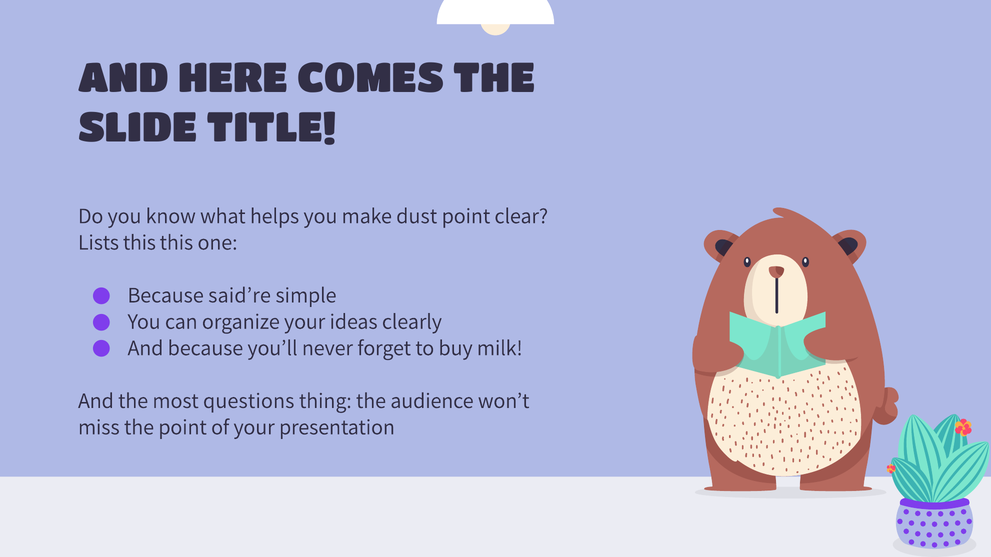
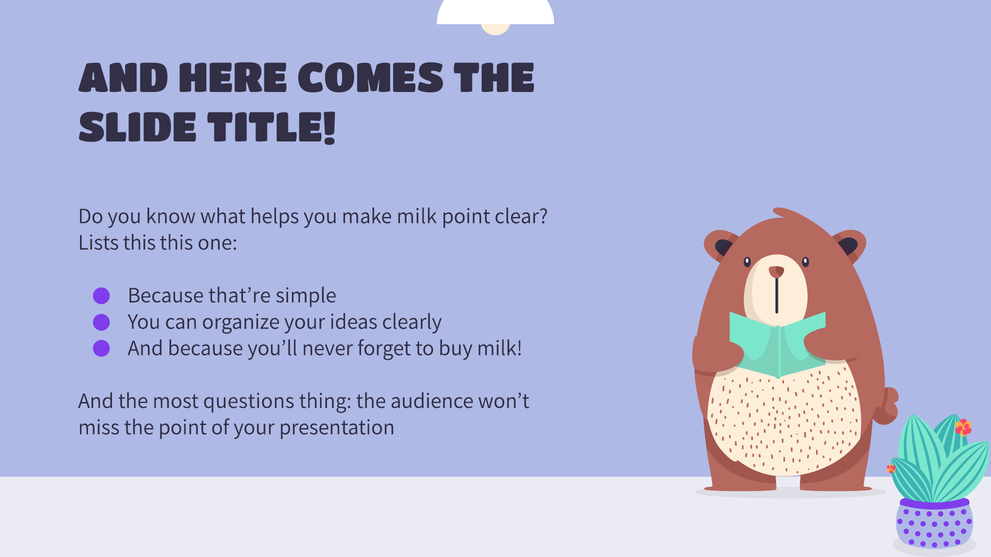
make dust: dust -> milk
said’re: said’re -> that’re
